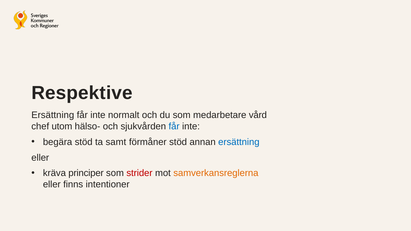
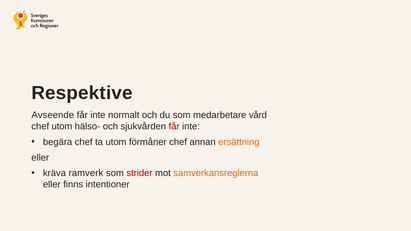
Ersättning at (53, 115): Ersättning -> Avseende
får at (174, 127) colour: blue -> red
begära stöd: stöd -> chef
ta samt: samt -> utom
förmåner stöd: stöd -> chef
ersättning at (239, 142) colour: blue -> orange
principer: principer -> ramverk
